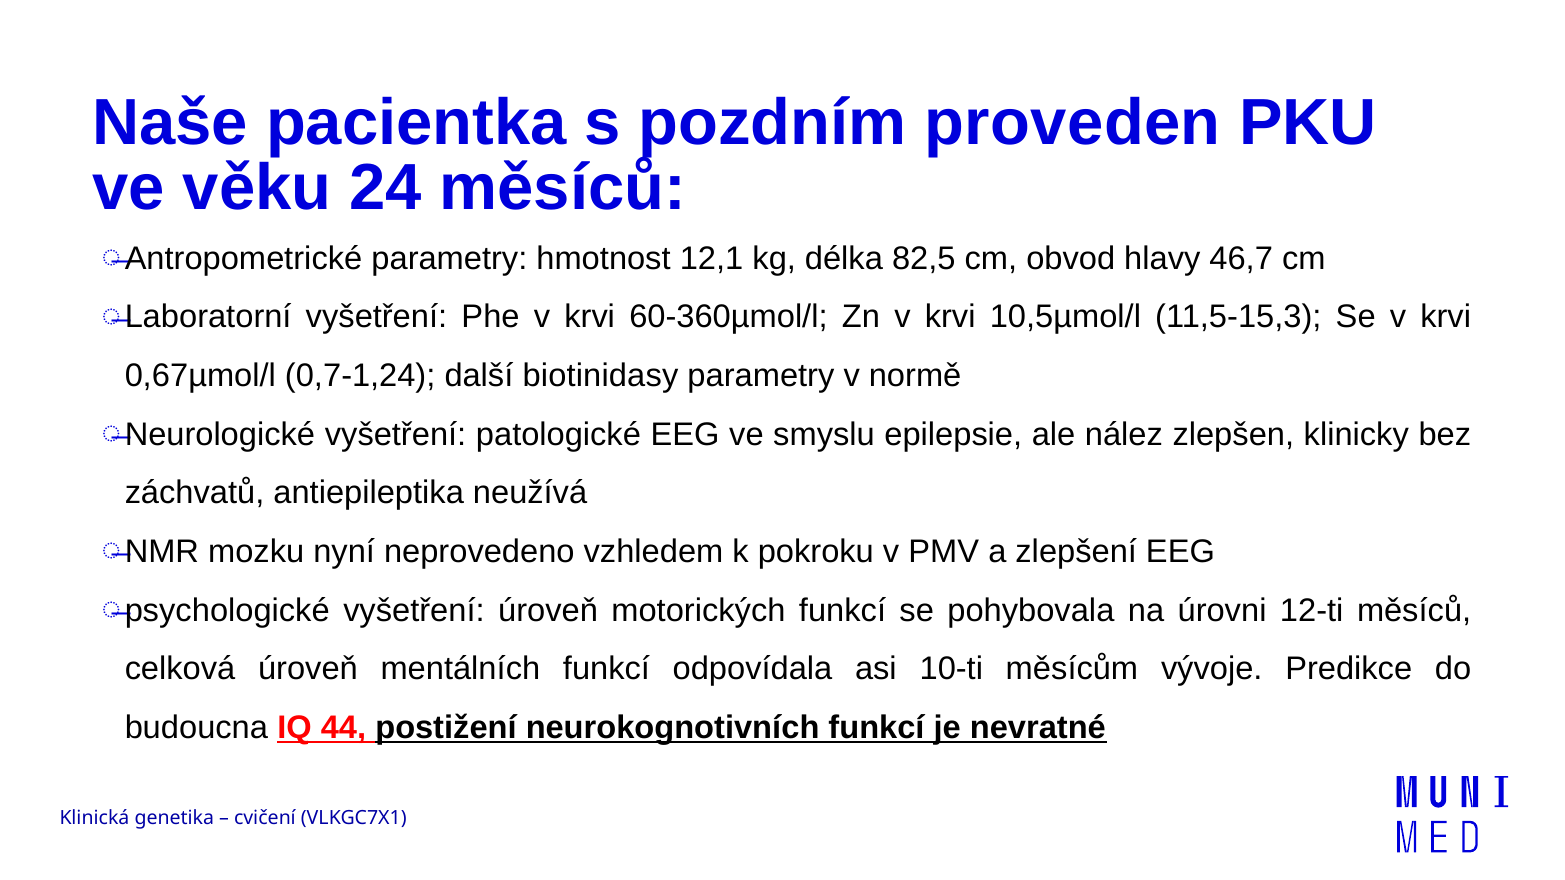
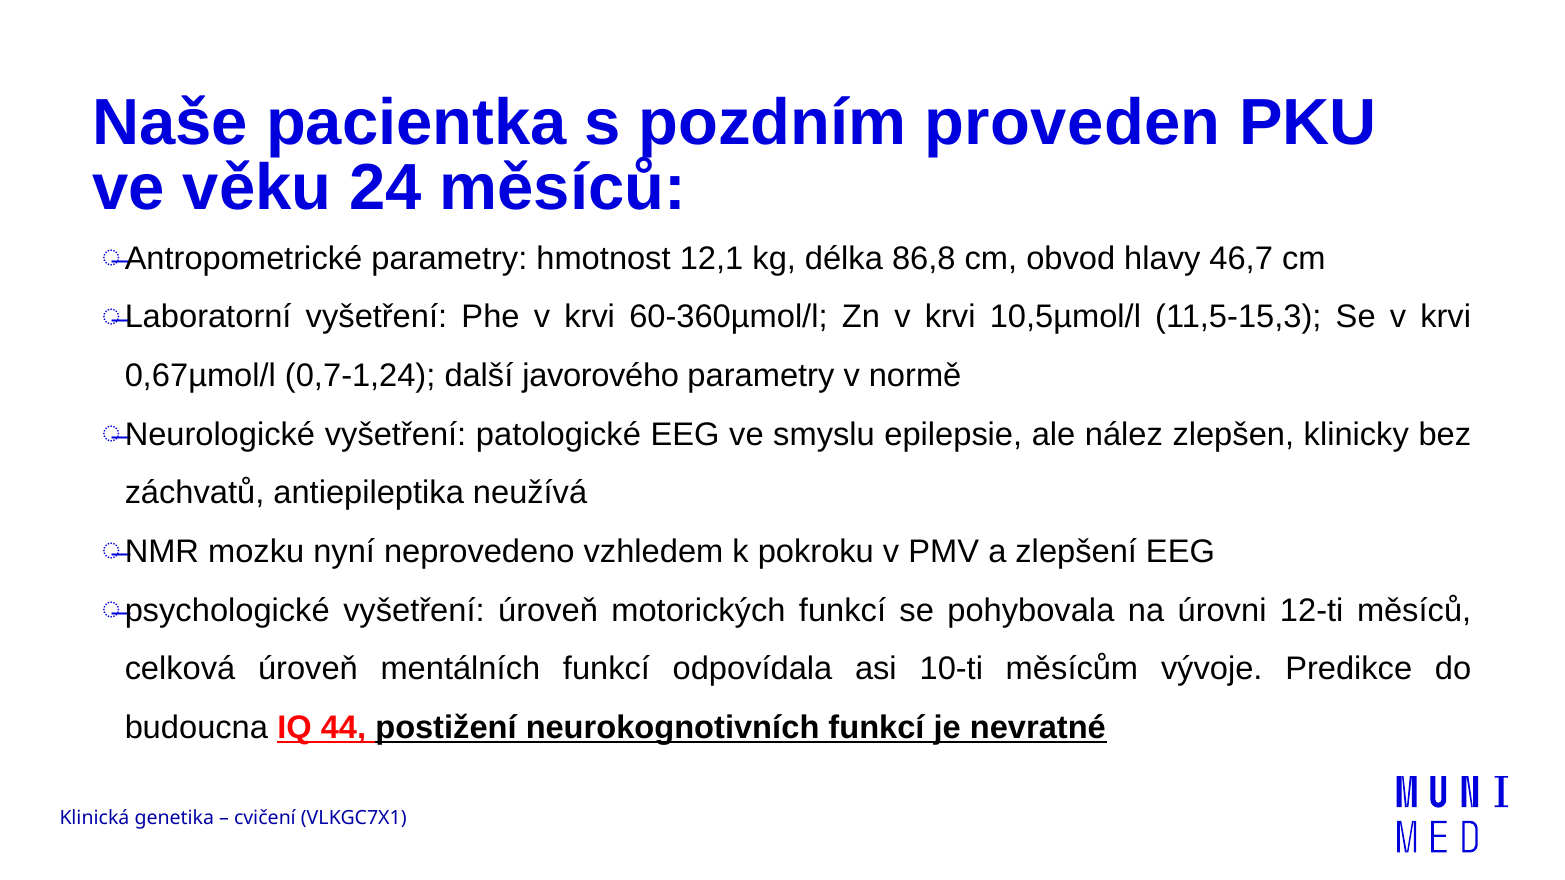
82,5: 82,5 -> 86,8
biotinidasy: biotinidasy -> javorového
